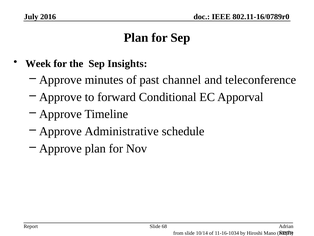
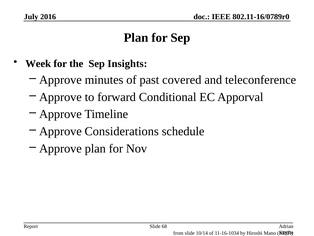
channel: channel -> covered
Administrative: Administrative -> Considerations
